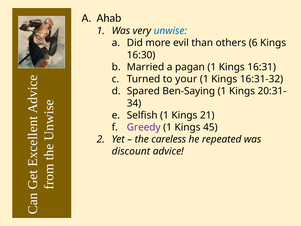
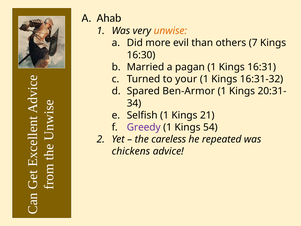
unwise colour: blue -> orange
6: 6 -> 7
Ben-Saying: Ben-Saying -> Ben-Armor
45: 45 -> 54
discount: discount -> chickens
